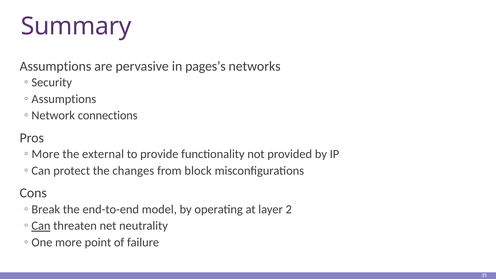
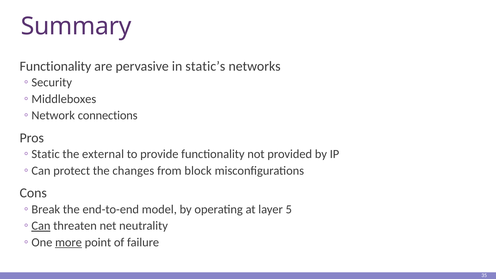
Assumptions at (55, 66): Assumptions -> Functionality
pages’s: pages’s -> static’s
Assumptions at (64, 99): Assumptions -> Middleboxes
More at (46, 154): More -> Static
2: 2 -> 5
more at (69, 242) underline: none -> present
